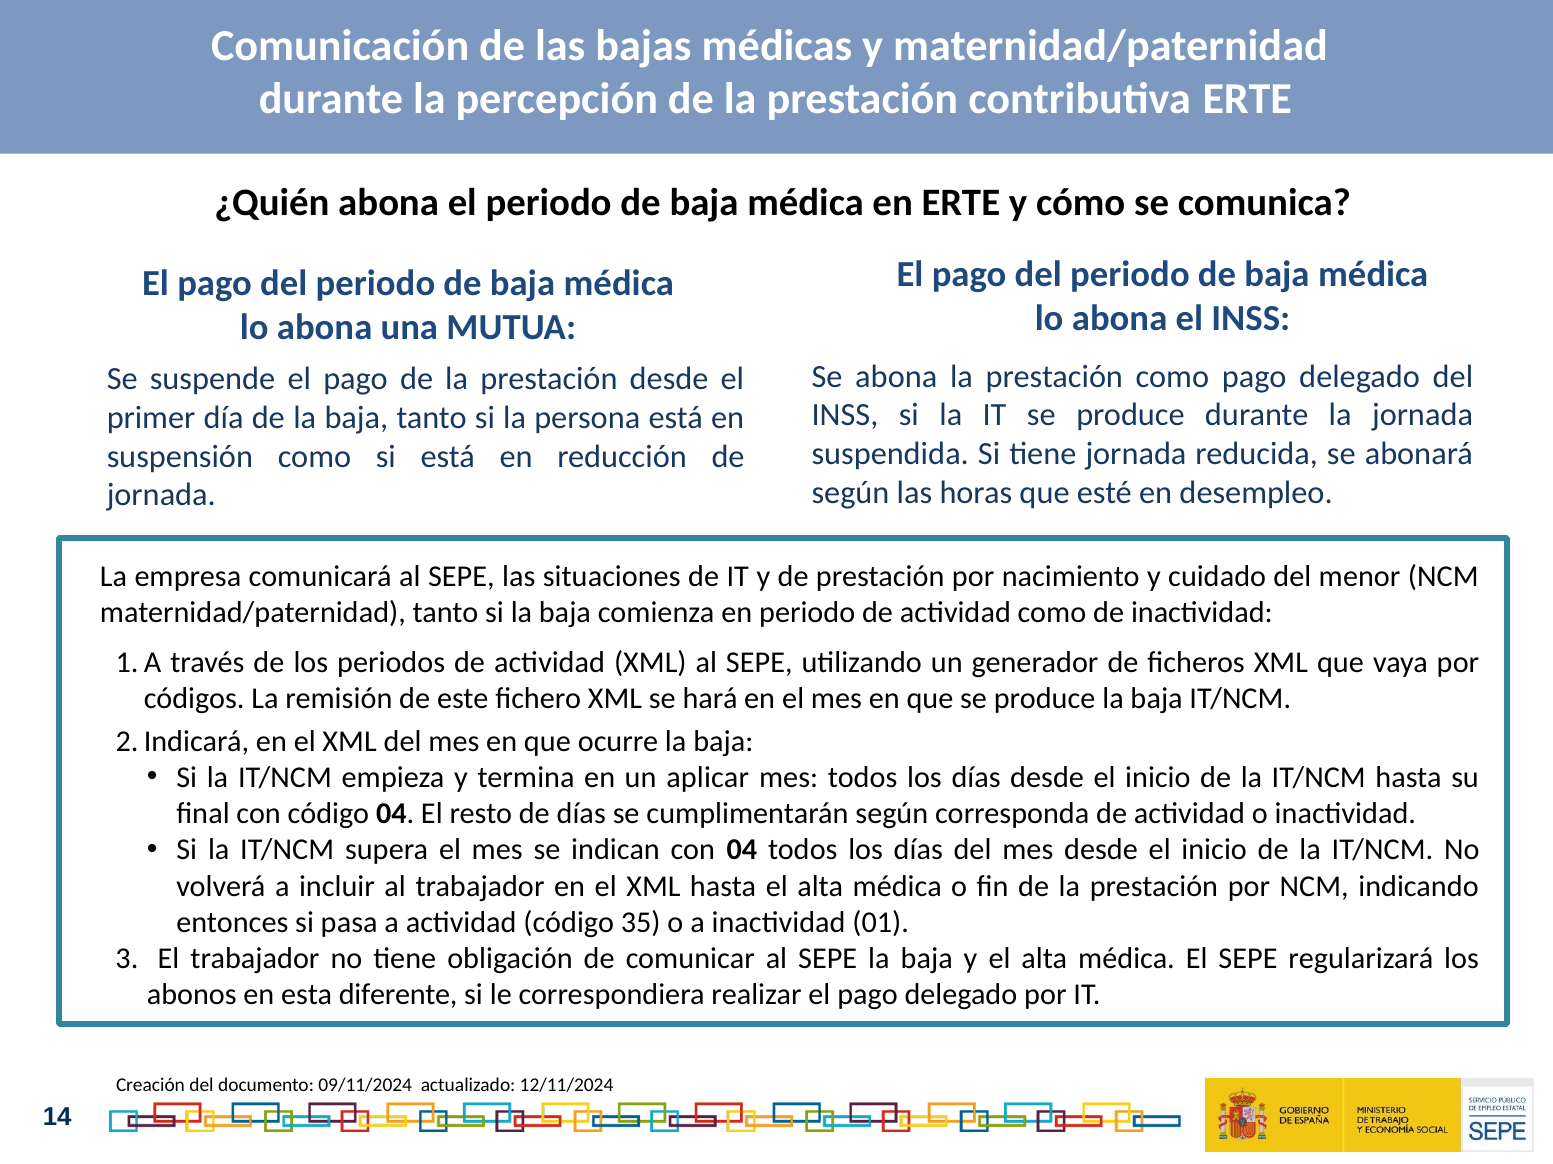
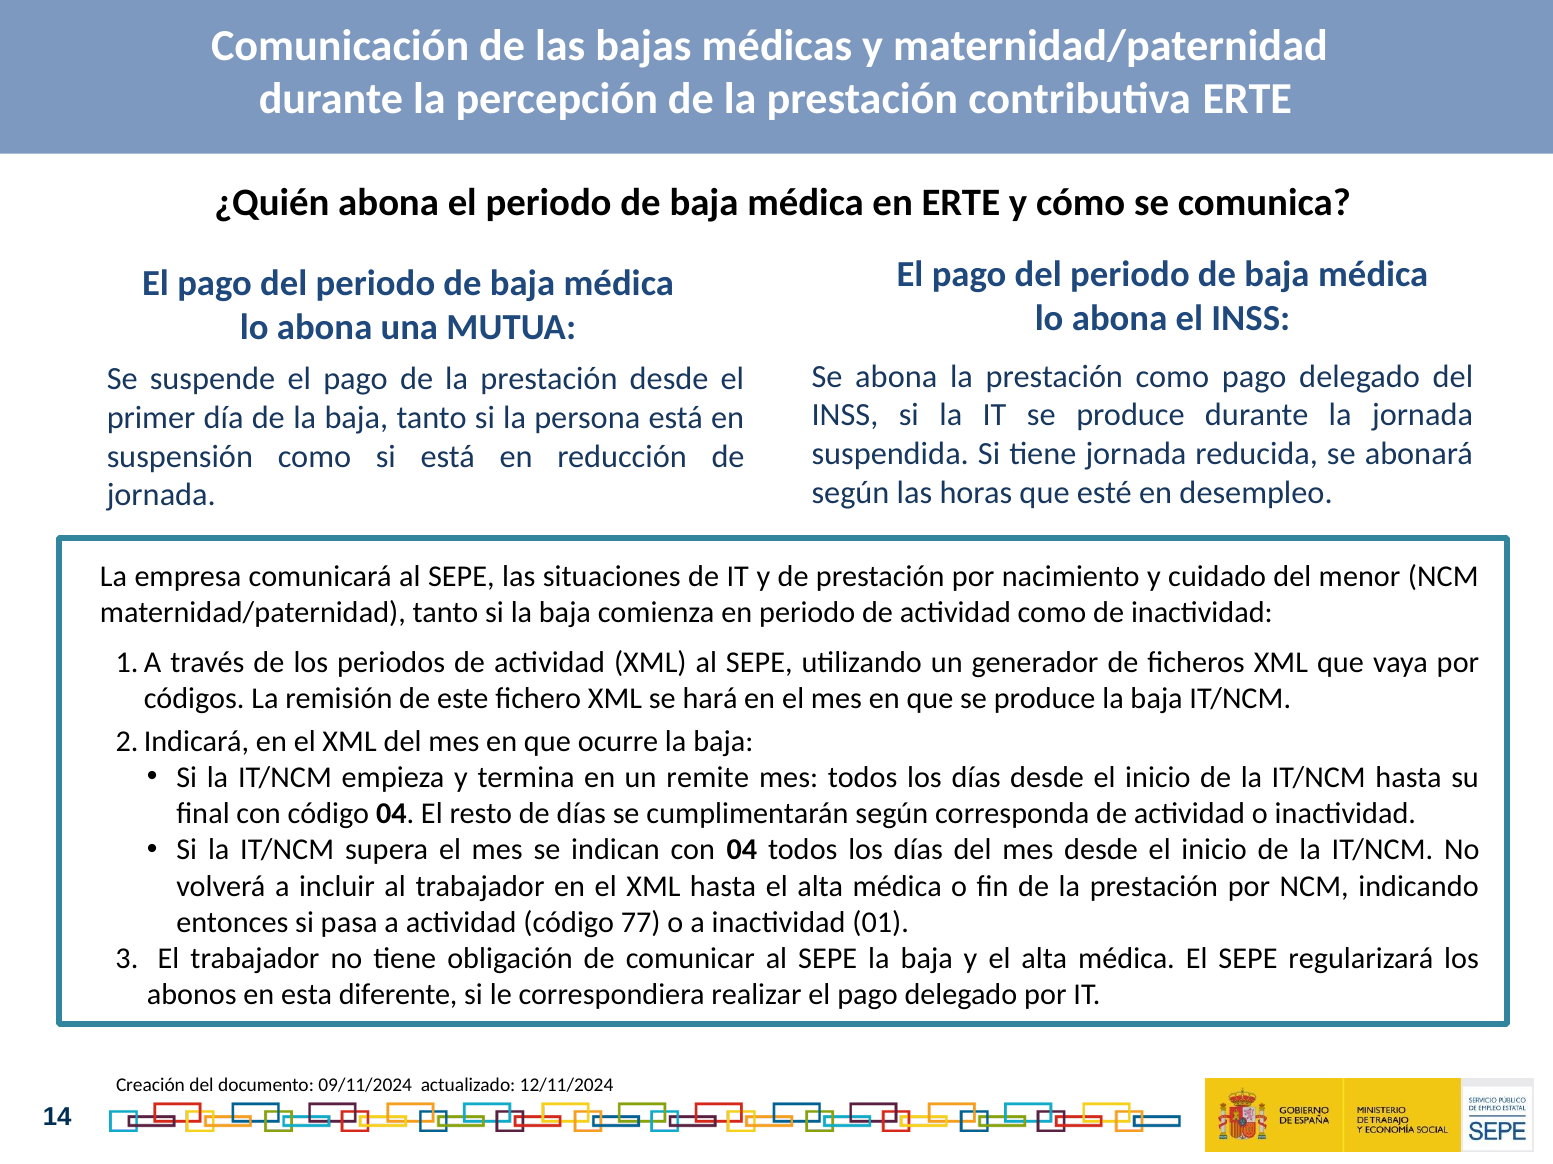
aplicar: aplicar -> remite
35: 35 -> 77
